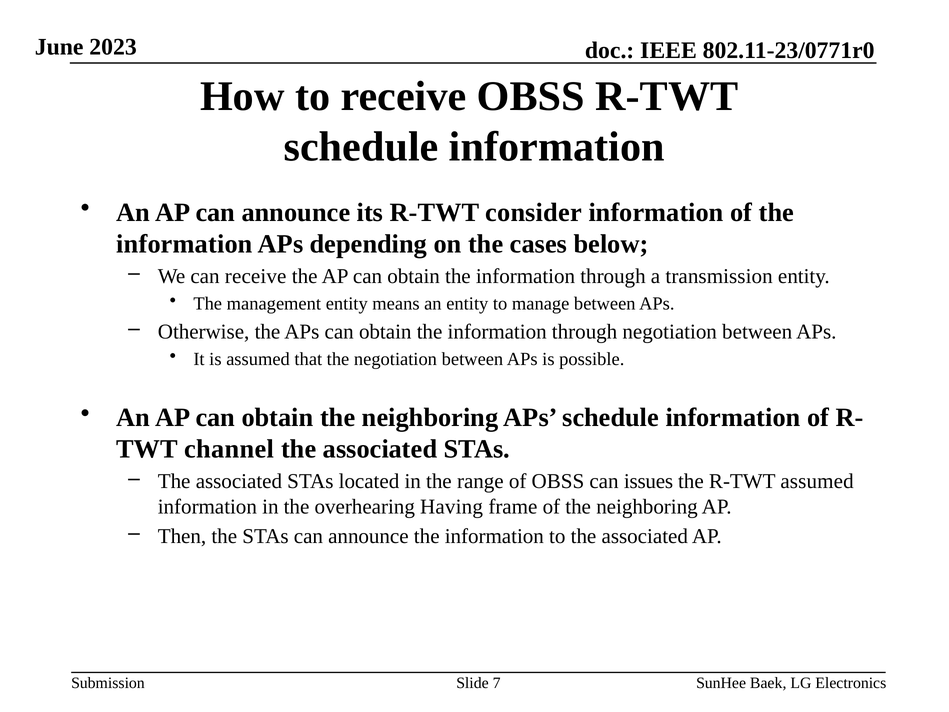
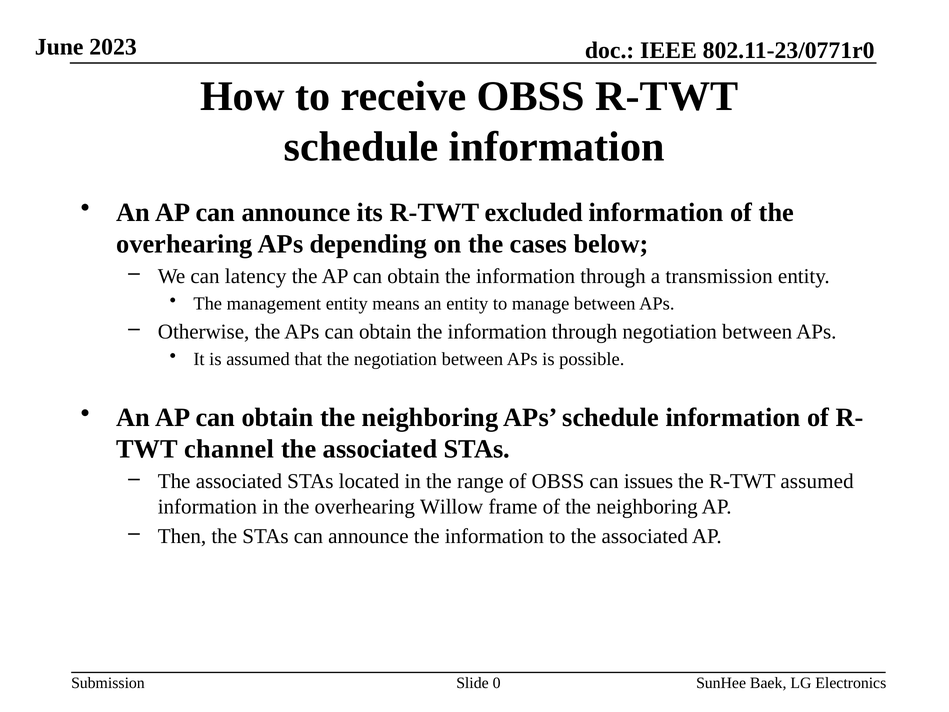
consider: consider -> excluded
information at (184, 244): information -> overhearing
can receive: receive -> latency
Having: Having -> Willow
7: 7 -> 0
